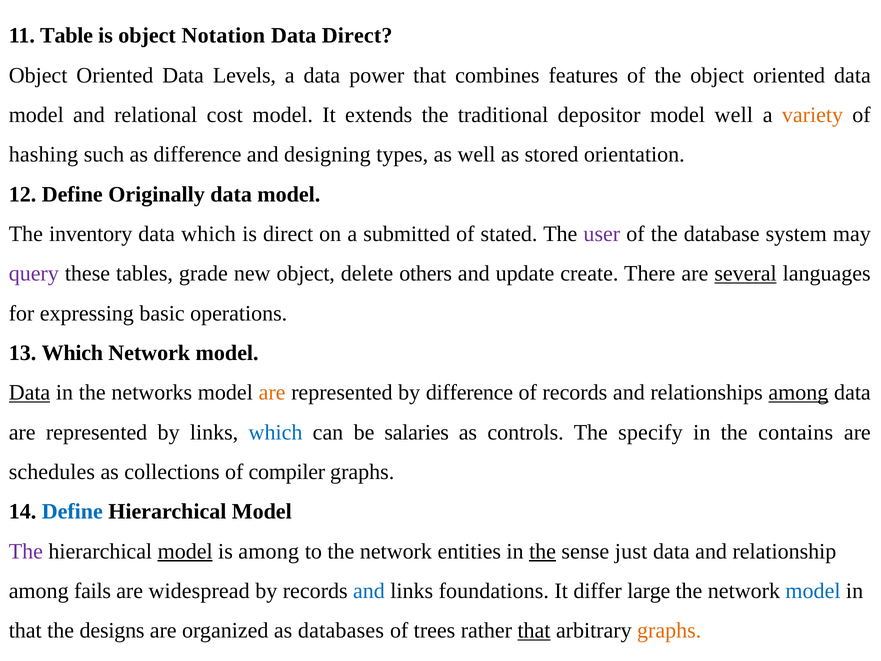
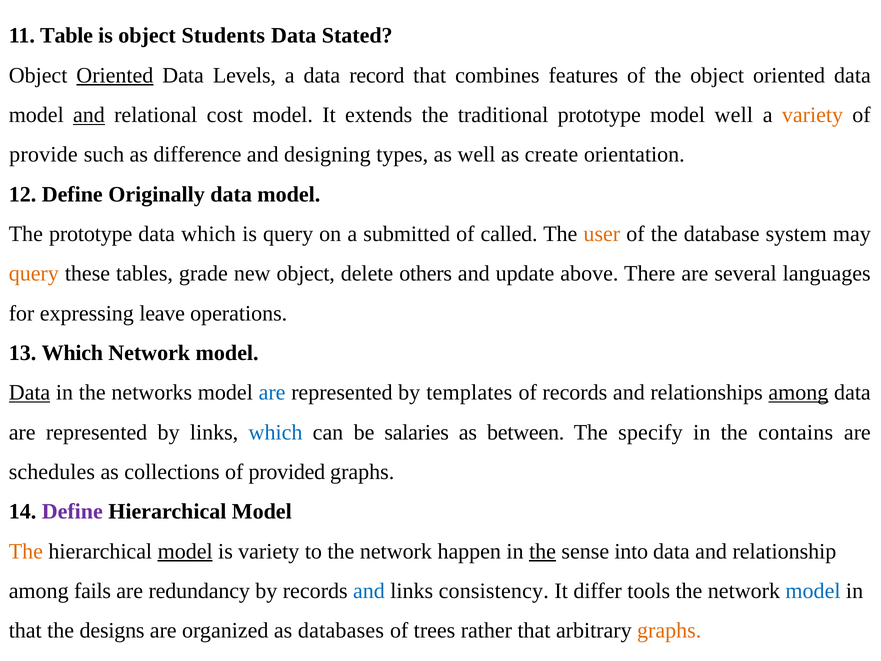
Notation: Notation -> Students
Data Direct: Direct -> Stated
Oriented at (115, 75) underline: none -> present
power: power -> record
and at (89, 115) underline: none -> present
traditional depositor: depositor -> prototype
hashing: hashing -> provide
stored: stored -> create
The inventory: inventory -> prototype
is direct: direct -> query
stated: stated -> called
user colour: purple -> orange
query at (34, 274) colour: purple -> orange
create: create -> above
several underline: present -> none
basic: basic -> leave
are at (272, 392) colour: orange -> blue
by difference: difference -> templates
controls: controls -> between
compiler: compiler -> provided
Define at (72, 511) colour: blue -> purple
The at (26, 551) colour: purple -> orange
is among: among -> variety
entities: entities -> happen
just: just -> into
widespread: widespread -> redundancy
foundations: foundations -> consistency
large: large -> tools
that at (534, 630) underline: present -> none
